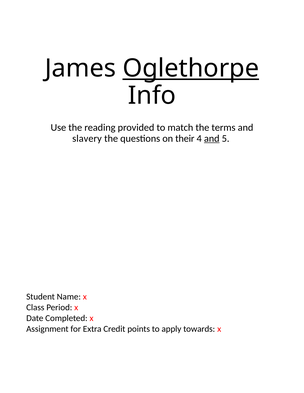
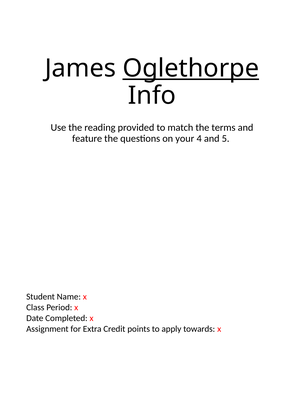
slavery: slavery -> feature
their: their -> your
and at (212, 139) underline: present -> none
